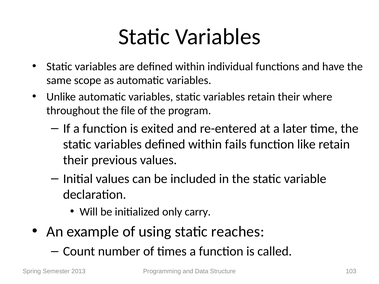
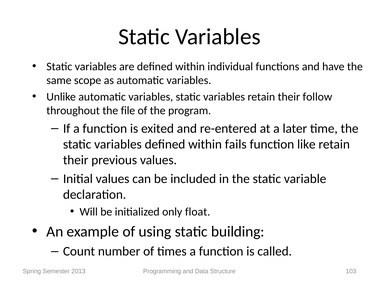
where: where -> follow
carry: carry -> float
reaches: reaches -> building
